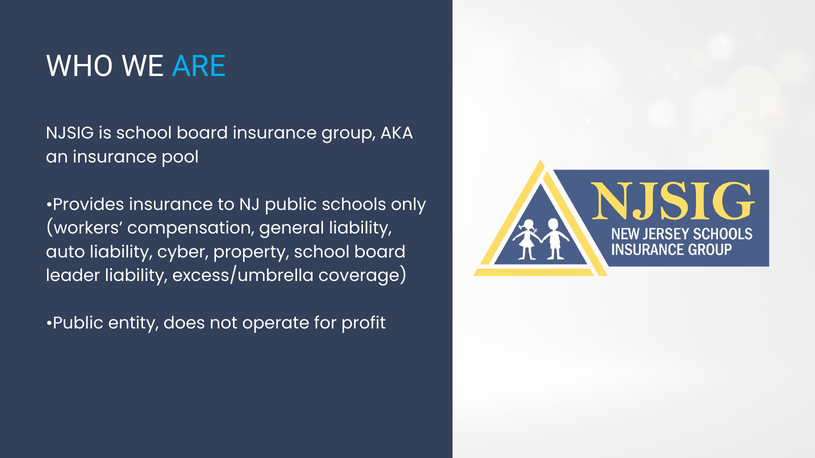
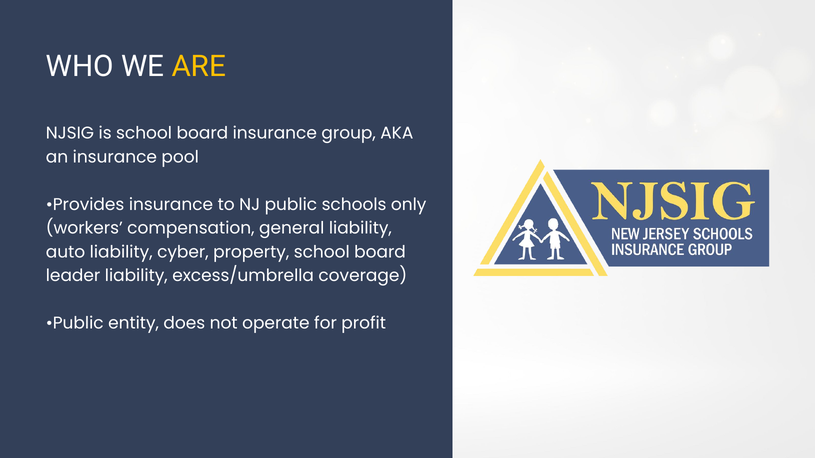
ARE colour: light blue -> yellow
